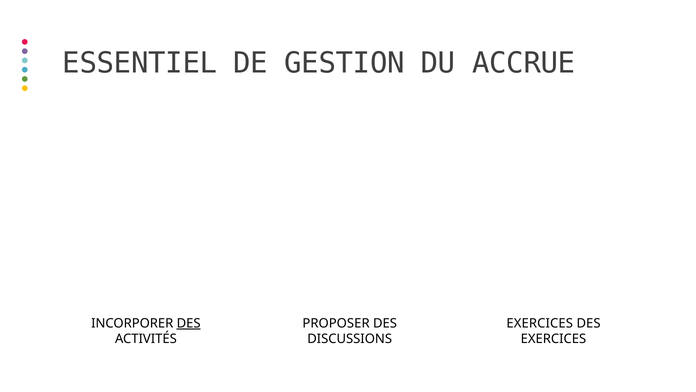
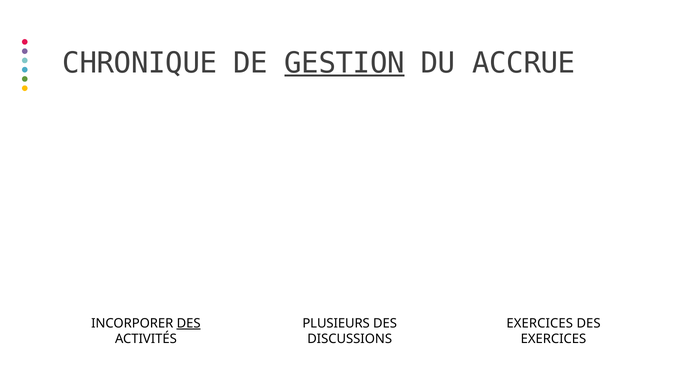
ESSENTIEL: ESSENTIEL -> CHRONIQUE
GESTION underline: none -> present
PROPOSER: PROPOSER -> PLUSIEURS
